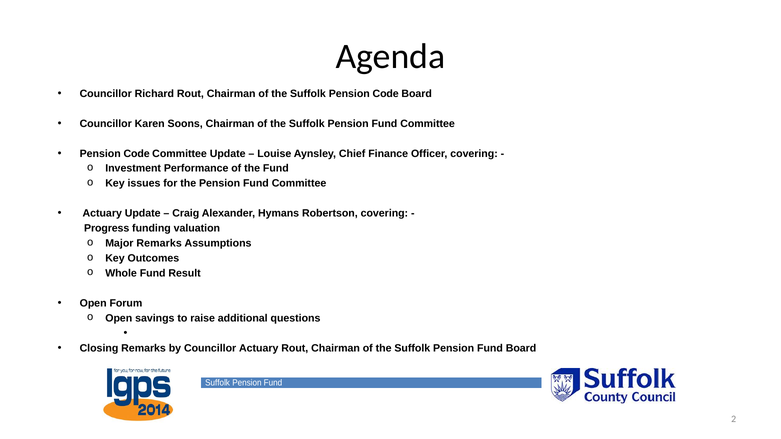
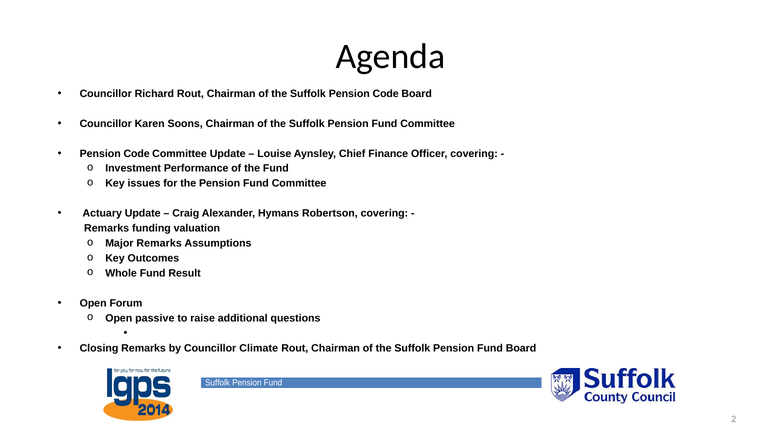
Progress at (107, 229): Progress -> Remarks
savings: savings -> passive
Councillor Actuary: Actuary -> Climate
